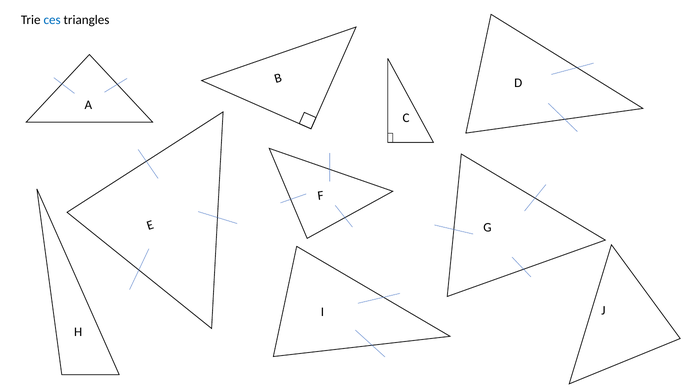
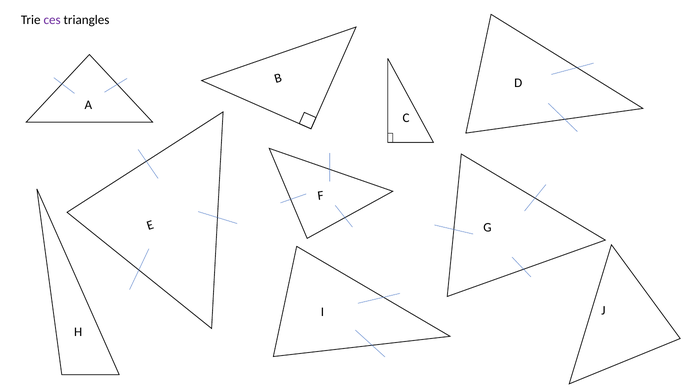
ces colour: blue -> purple
